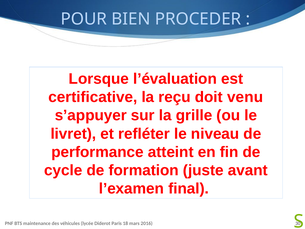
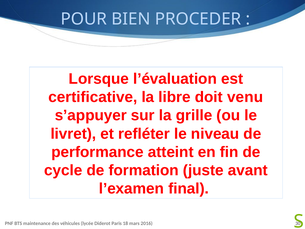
reçu: reçu -> libre
